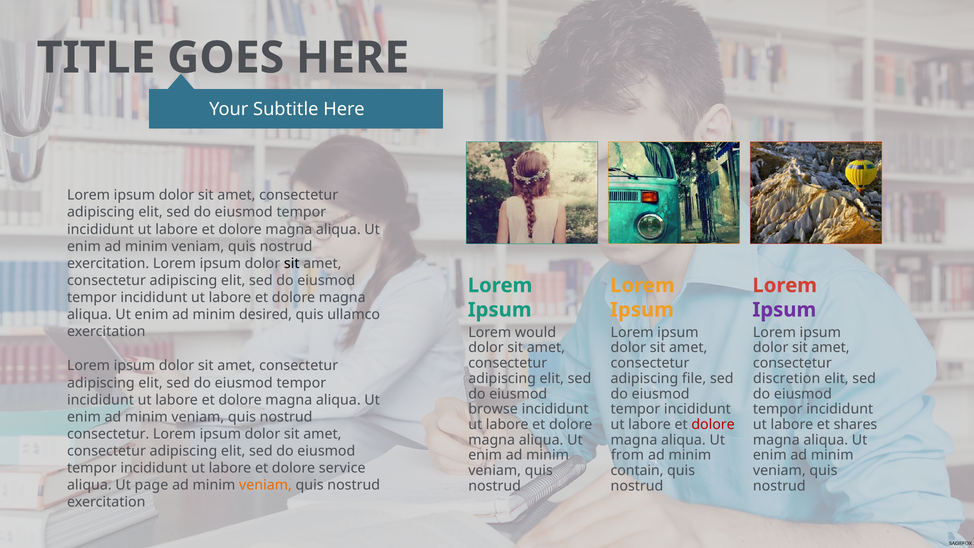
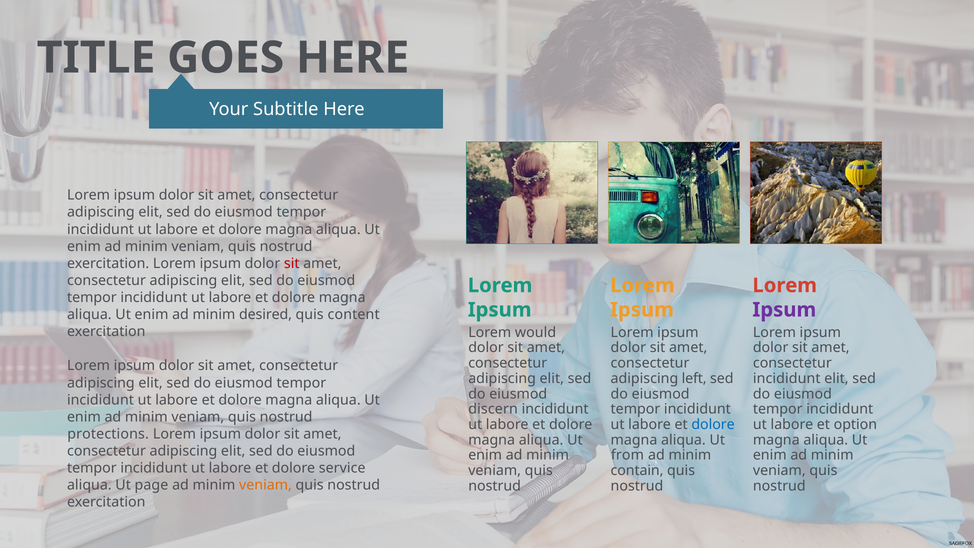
sit at (292, 263) colour: black -> red
ullamco: ullamco -> content
file: file -> left
discretion at (787, 378): discretion -> incididunt
browse: browse -> discern
dolore at (713, 424) colour: red -> blue
shares: shares -> option
consectetur at (108, 434): consectetur -> protections
